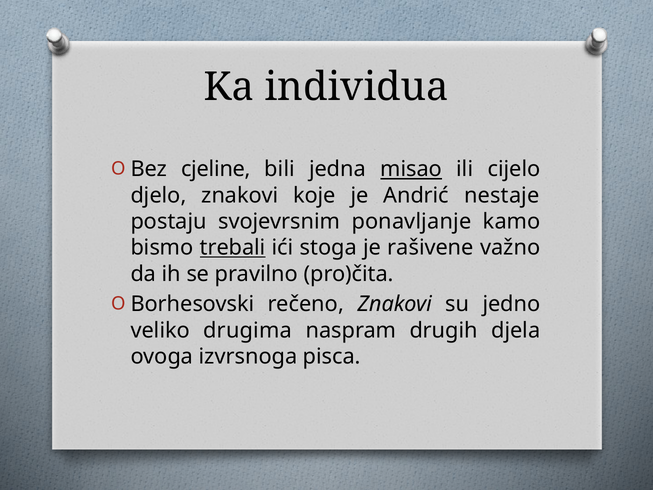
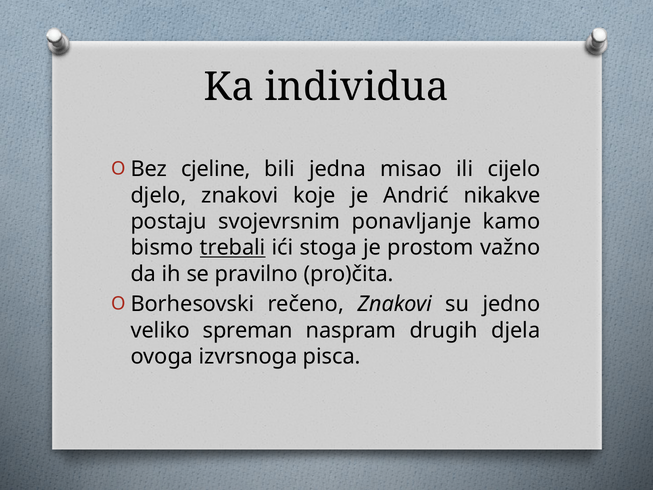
misao underline: present -> none
nestaje: nestaje -> nikakve
rašivene: rašivene -> prostom
drugima: drugima -> spreman
